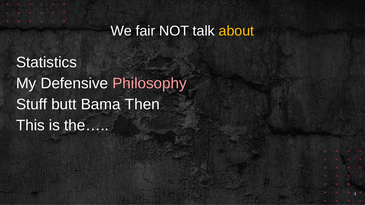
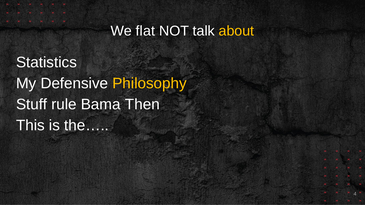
fair: fair -> flat
Philosophy colour: pink -> yellow
butt: butt -> rule
